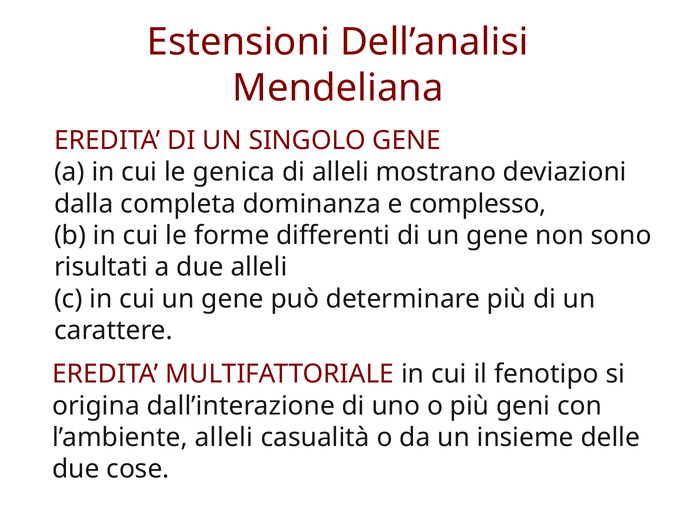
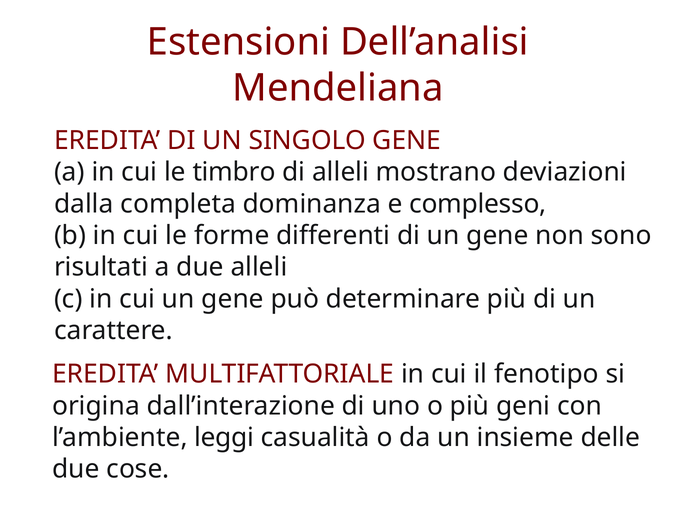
genica: genica -> timbro
l’ambiente alleli: alleli -> leggi
